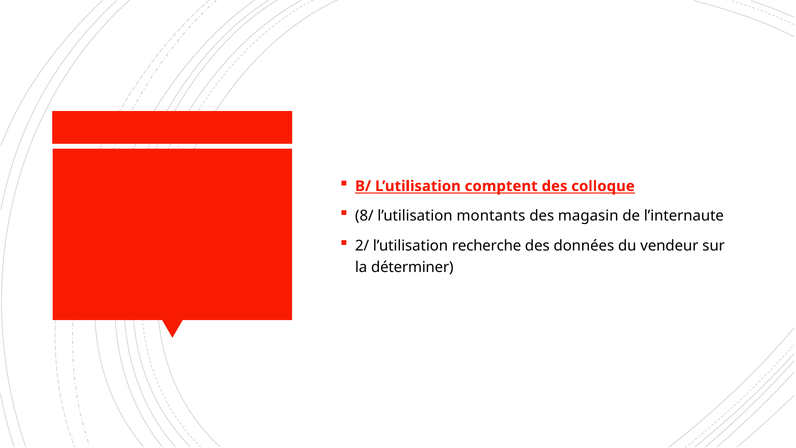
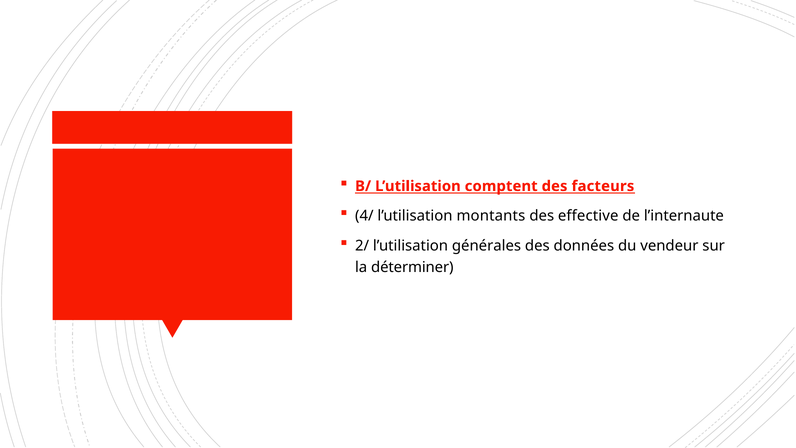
colloque: colloque -> facteurs
8/: 8/ -> 4/
magasin: magasin -> effective
recherche: recherche -> générales
